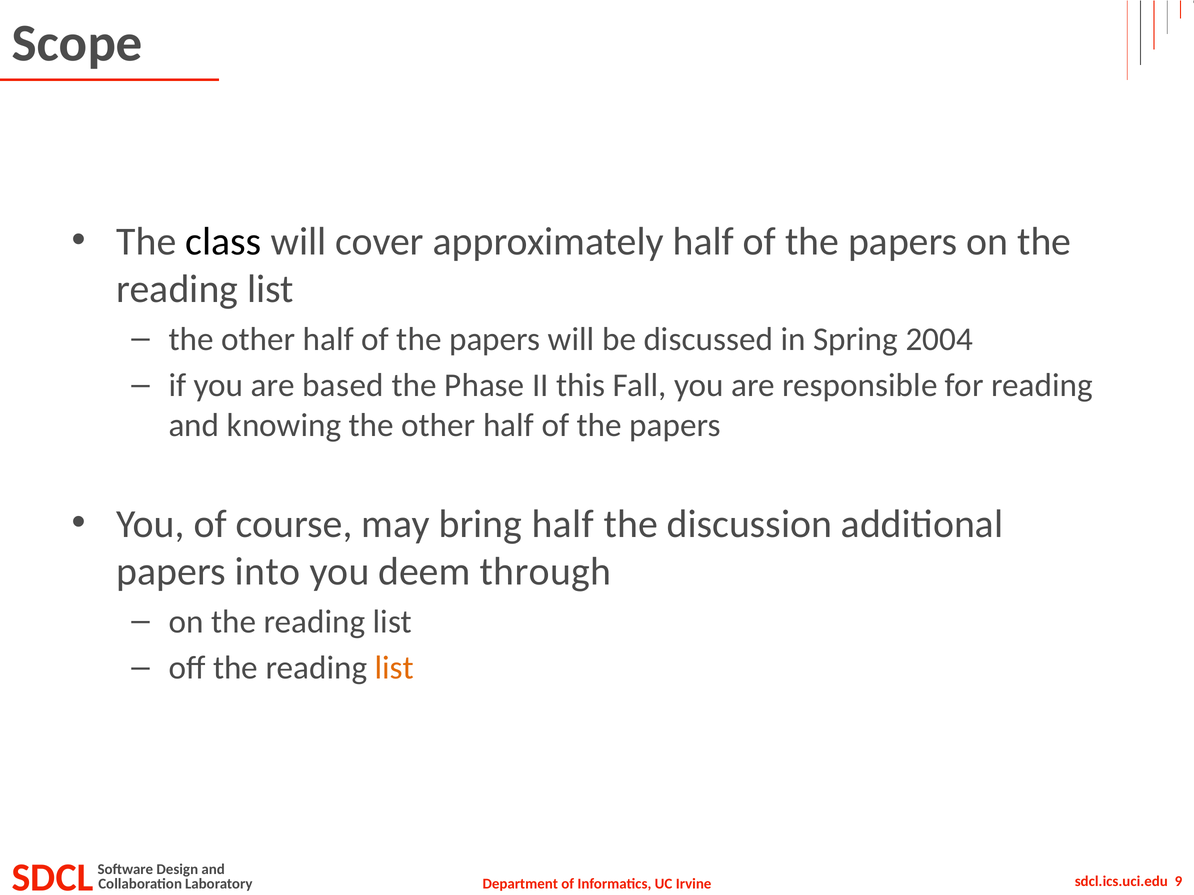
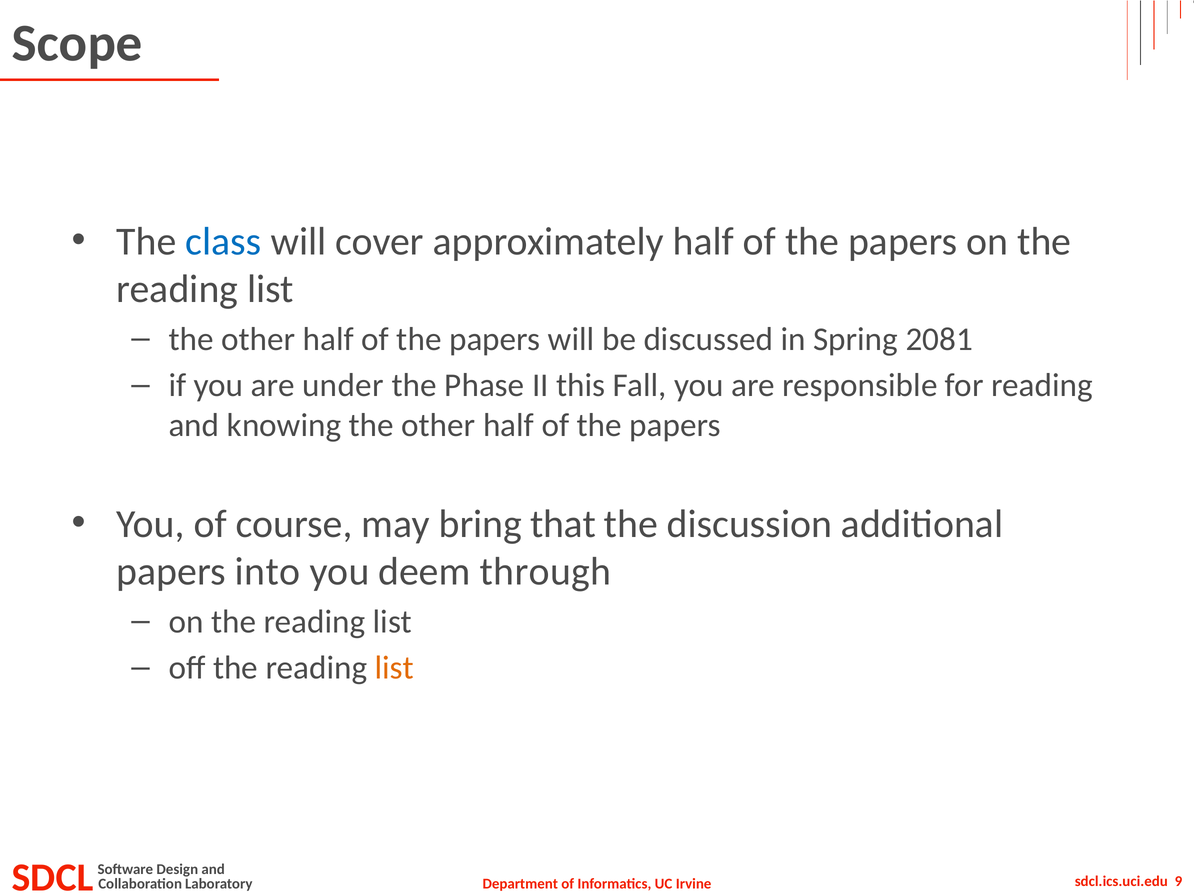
class colour: black -> blue
2004: 2004 -> 2081
based: based -> under
bring half: half -> that
